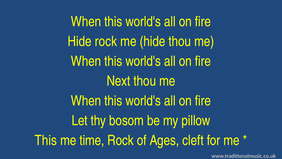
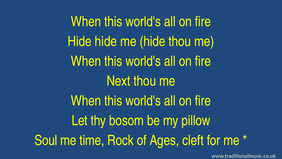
Hide rock: rock -> hide
This at (46, 140): This -> Soul
